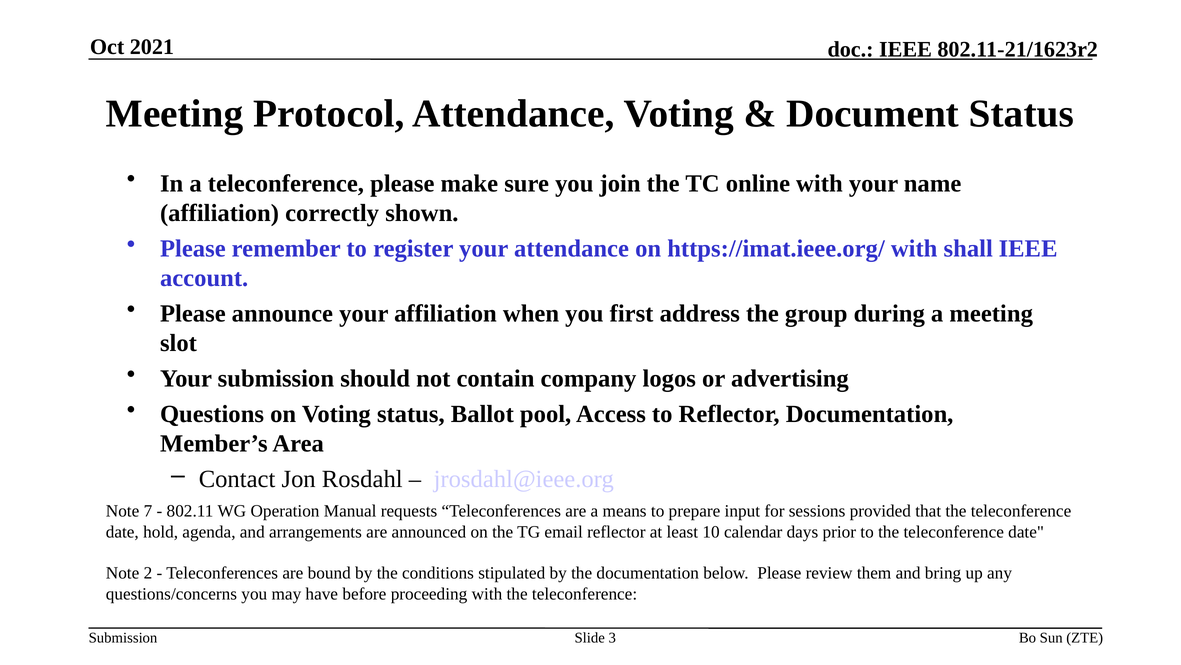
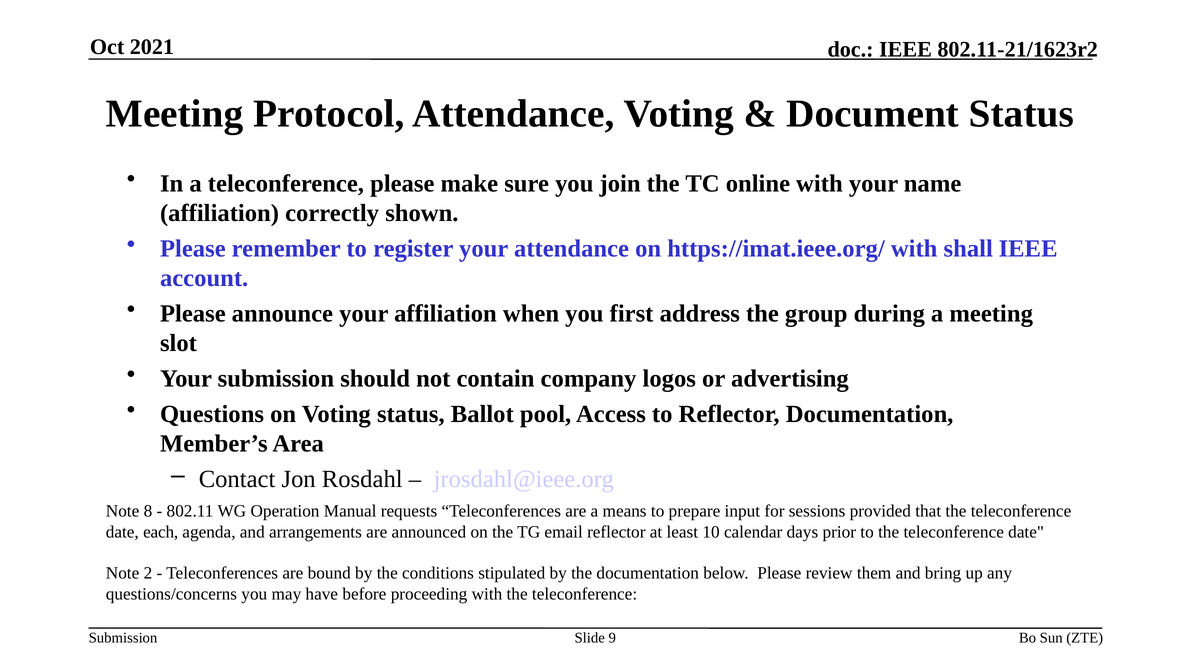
7: 7 -> 8
hold: hold -> each
3: 3 -> 9
